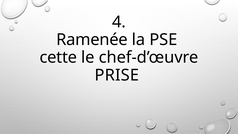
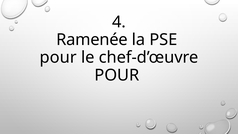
cette at (58, 57): cette -> pour
PRISE at (117, 75): PRISE -> POUR
